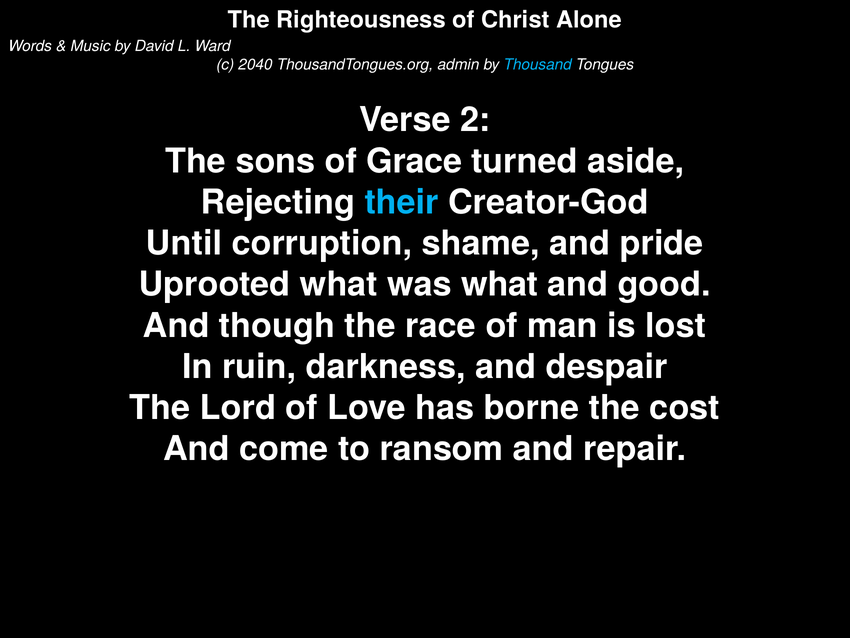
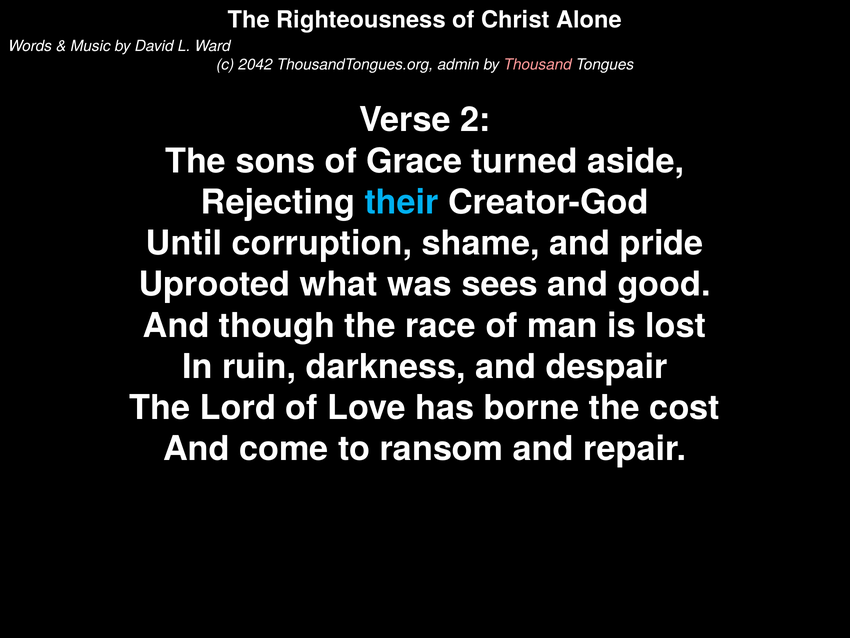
2040: 2040 -> 2042
Thousand colour: light blue -> pink
was what: what -> sees
